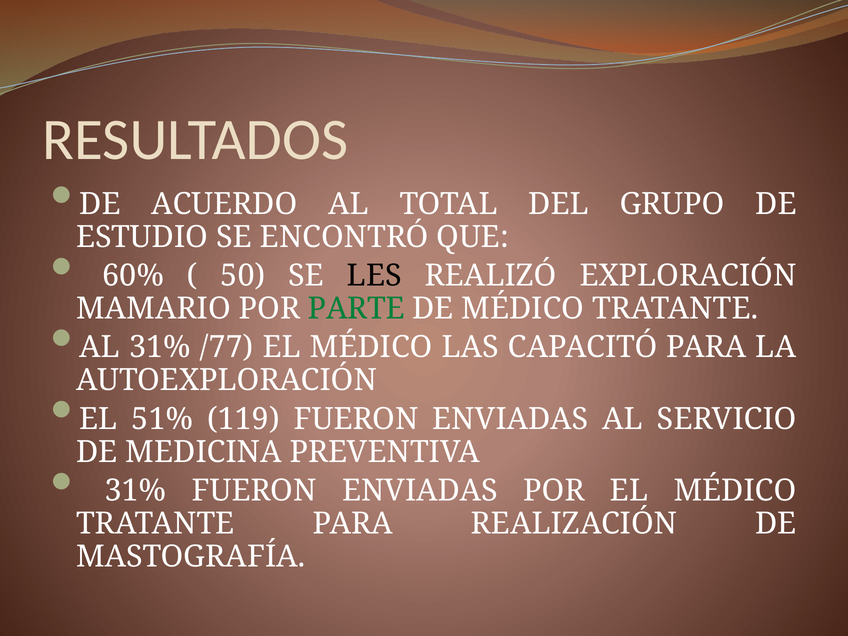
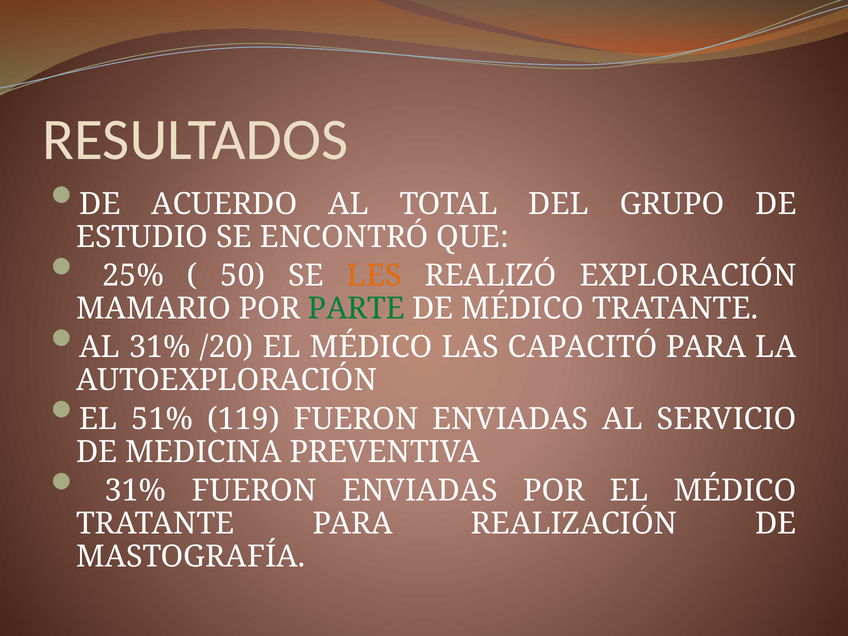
60%: 60% -> 25%
LES colour: black -> orange
/77: /77 -> /20
